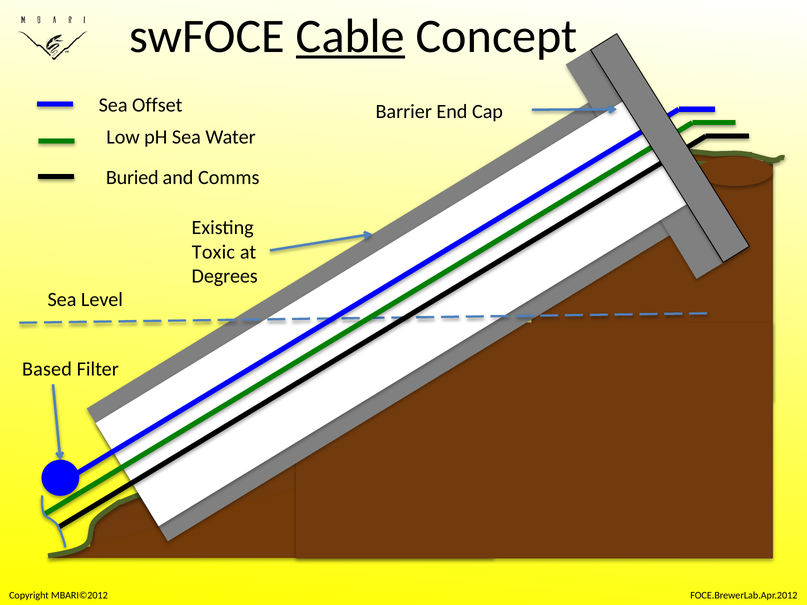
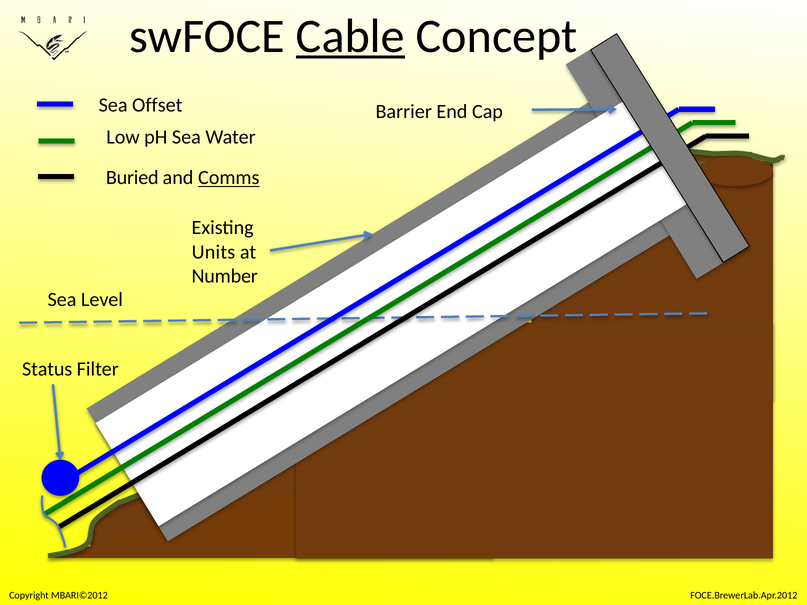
Comms underline: none -> present
Toxic: Toxic -> Units
Degrees: Degrees -> Number
Based: Based -> Status
